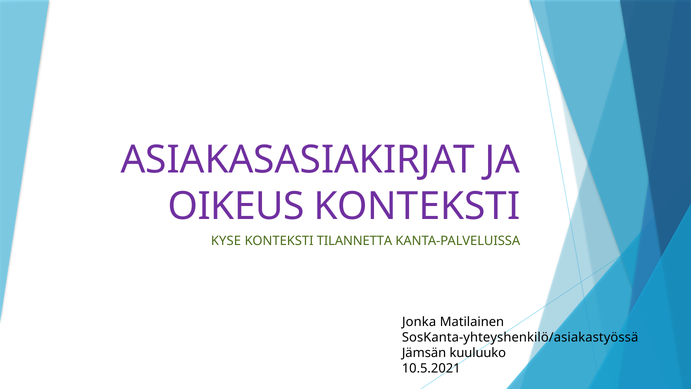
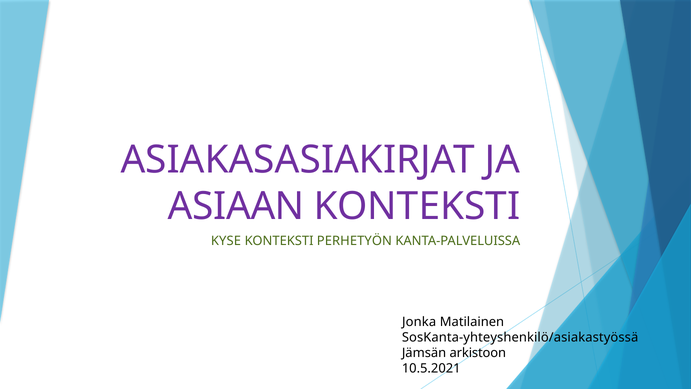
OIKEUS: OIKEUS -> ASIAAN
TILANNETTA: TILANNETTA -> PERHETYÖN
kuuluuko: kuuluuko -> arkistoon
